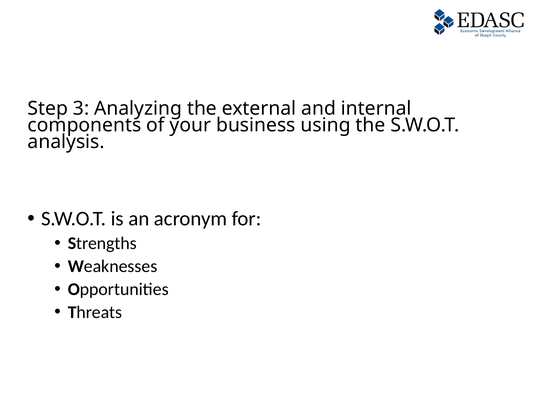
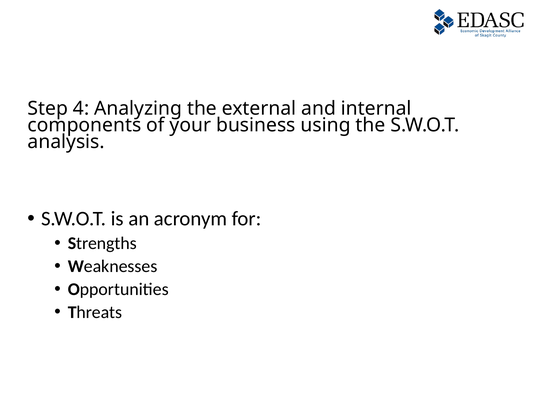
3: 3 -> 4
